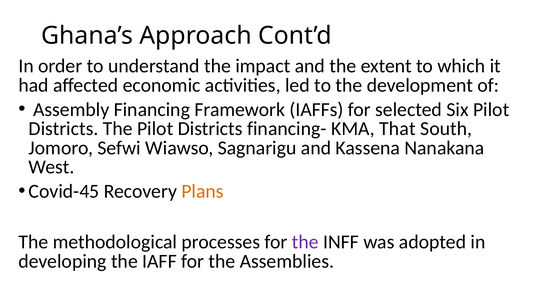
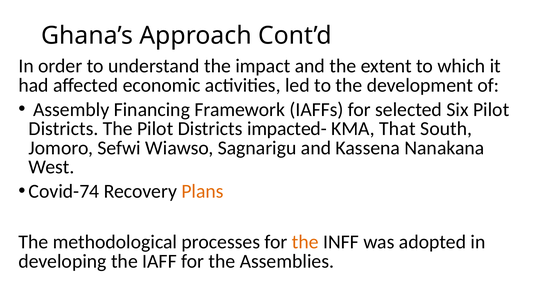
financing-: financing- -> impacted-
Covid-45: Covid-45 -> Covid-74
the at (305, 242) colour: purple -> orange
